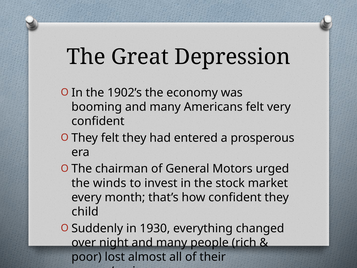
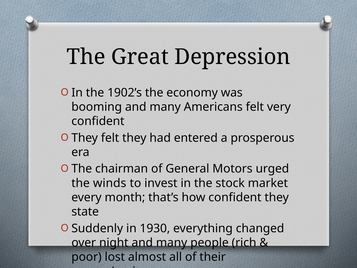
child: child -> state
